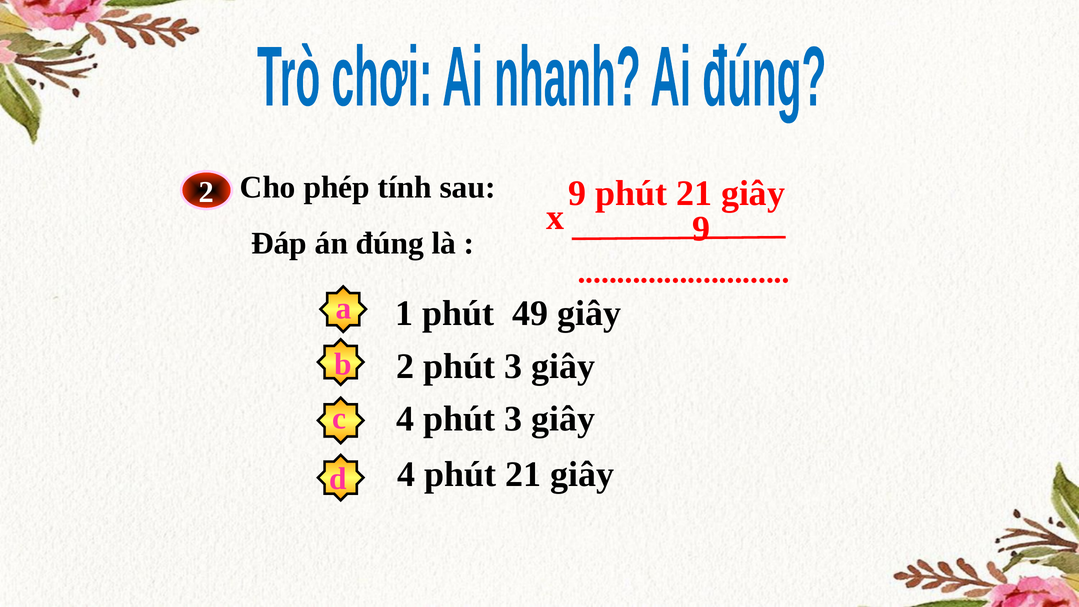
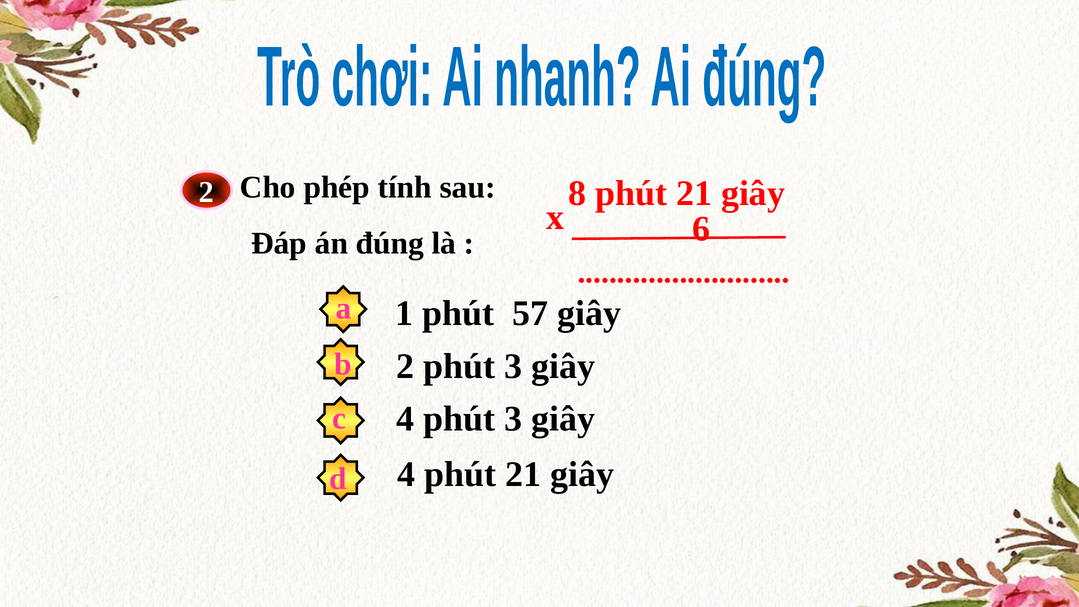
sau 9: 9 -> 8
x 9: 9 -> 6
49: 49 -> 57
